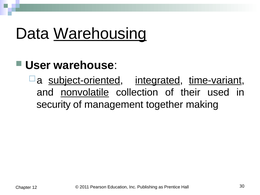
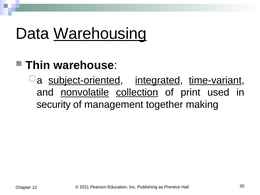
User: User -> Thin
collection underline: none -> present
their: their -> print
